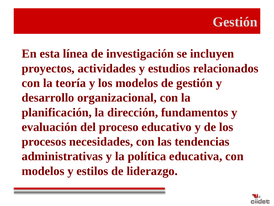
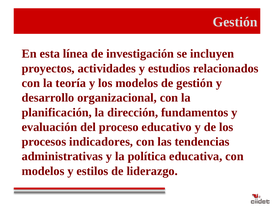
necesidades: necesidades -> indicadores
